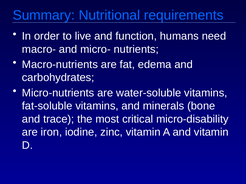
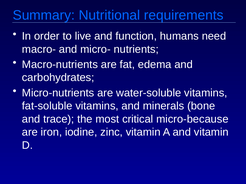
micro-disability: micro-disability -> micro-because
